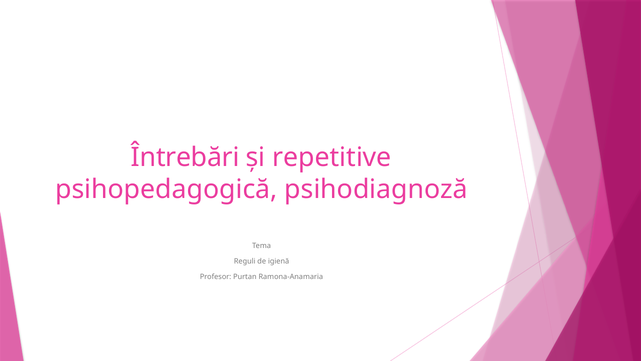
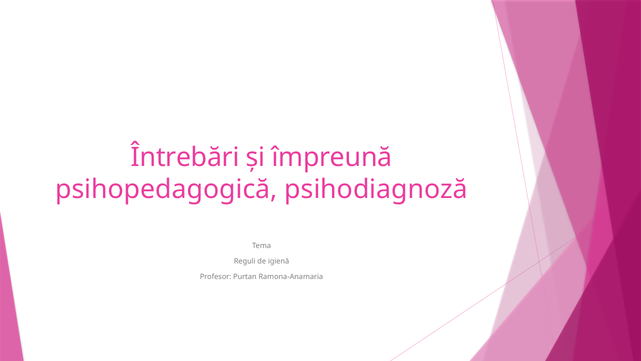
repetitive: repetitive -> împreună
